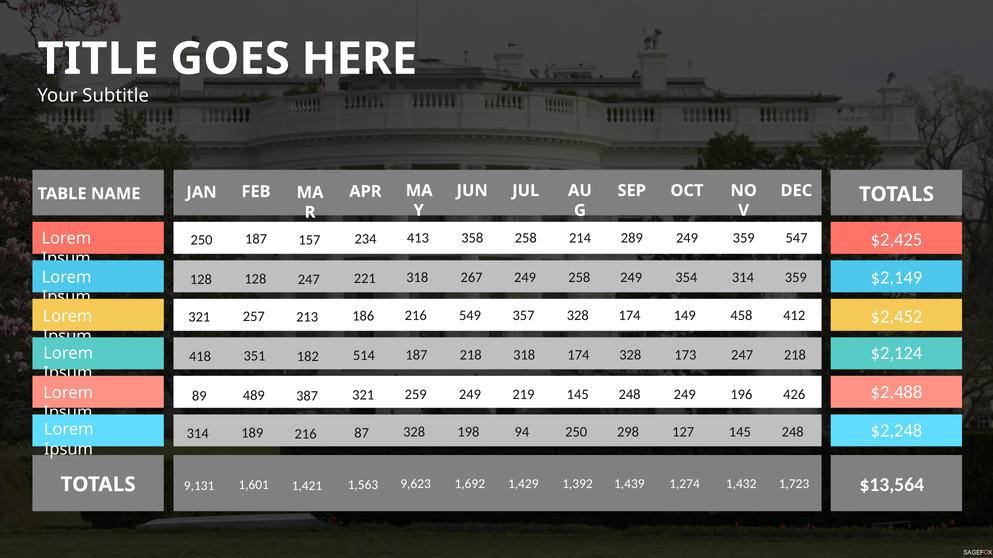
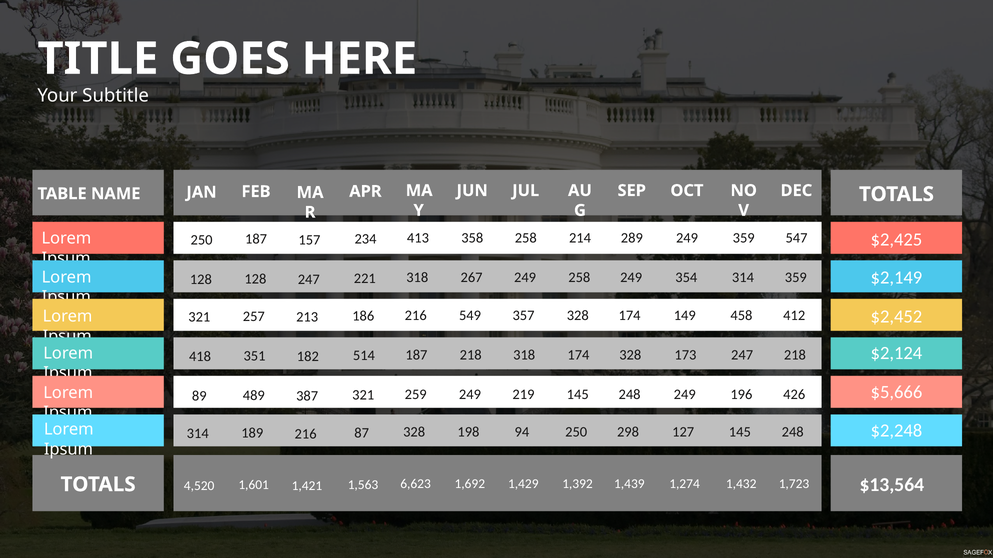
$2,488: $2,488 -> $5,666
9,623: 9,623 -> 6,623
9,131: 9,131 -> 4,520
